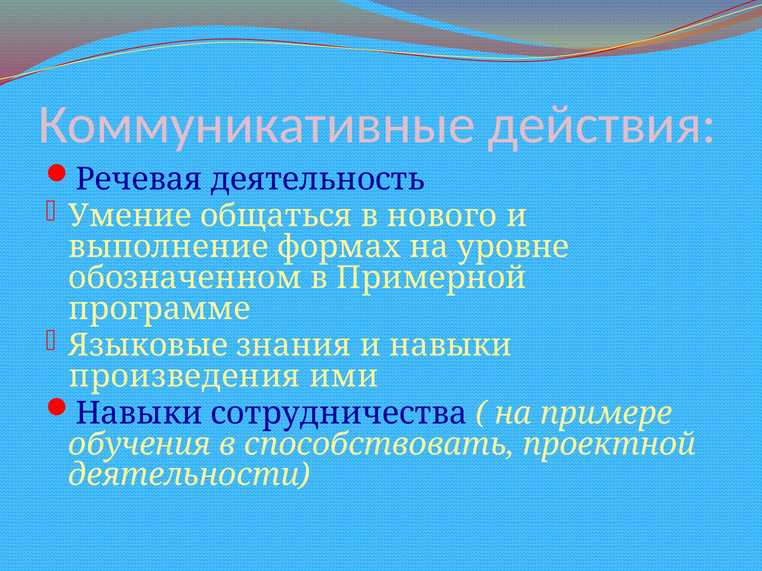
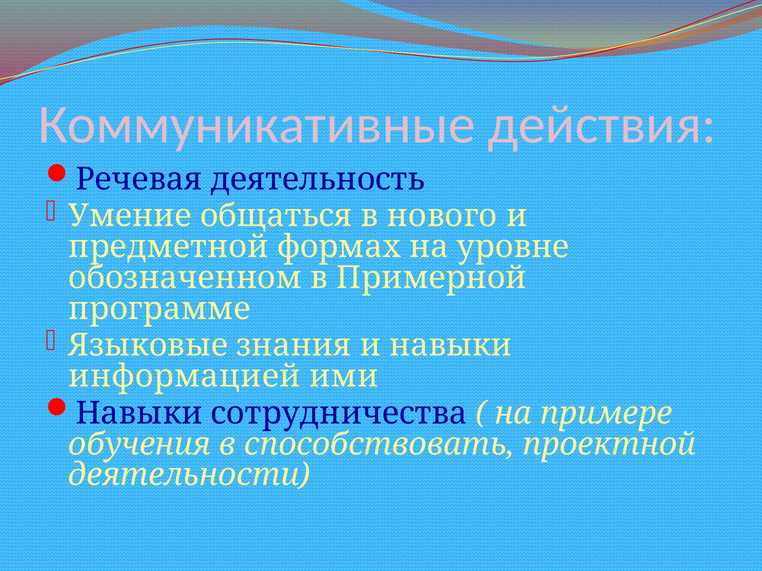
выполнение: выполнение -> предметной
произведения: произведения -> информацией
